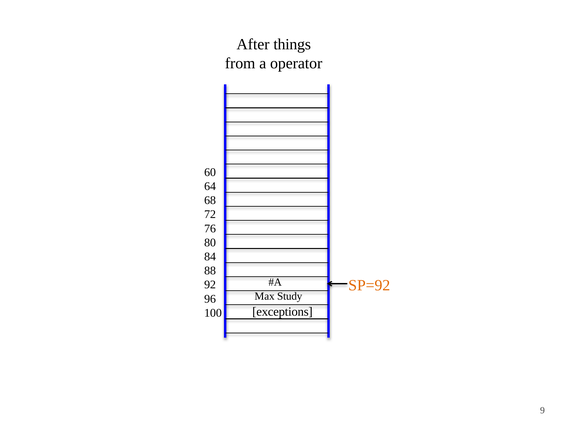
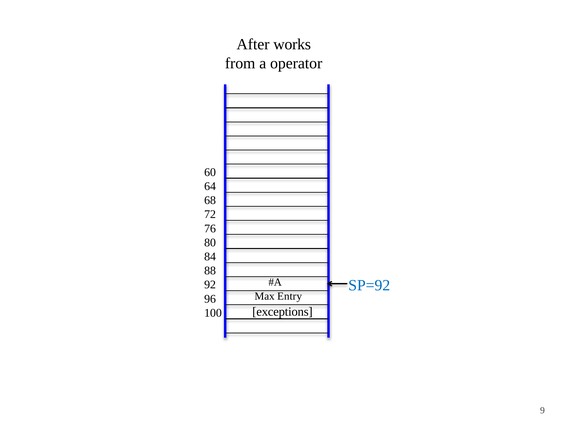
things: things -> works
SP=92 colour: orange -> blue
Study: Study -> Entry
